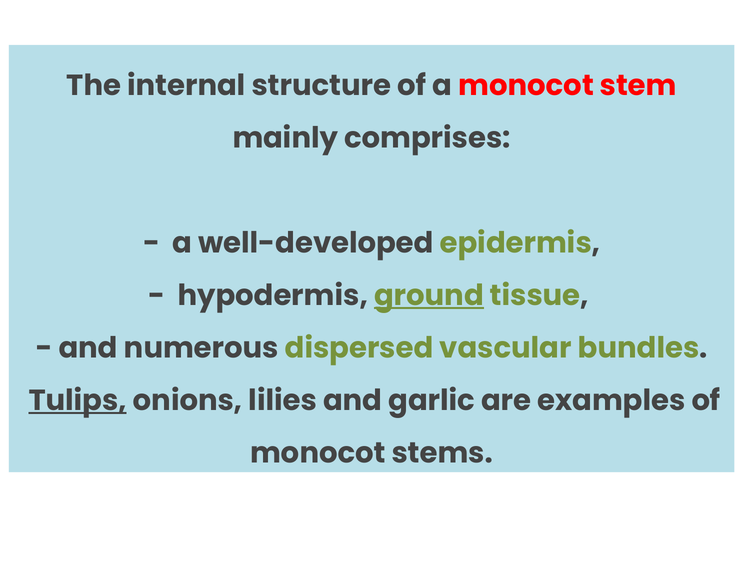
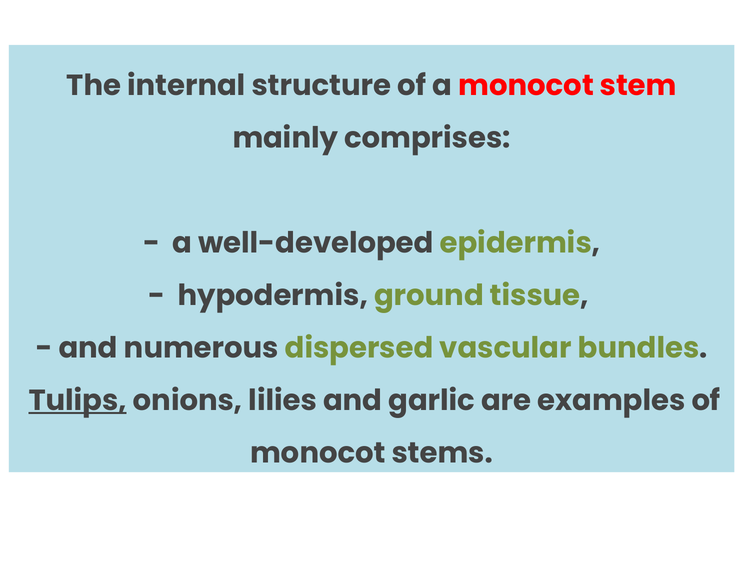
ground underline: present -> none
